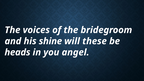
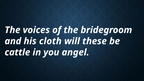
shine: shine -> cloth
heads: heads -> cattle
